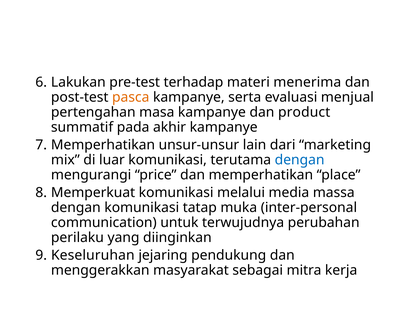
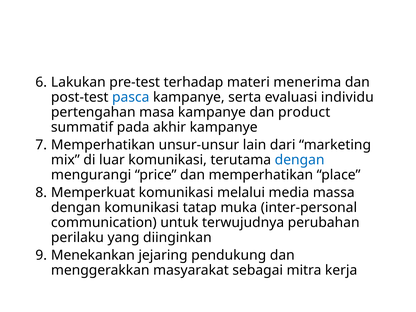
pasca colour: orange -> blue
menjual: menjual -> individu
Keseluruhan: Keseluruhan -> Menekankan
